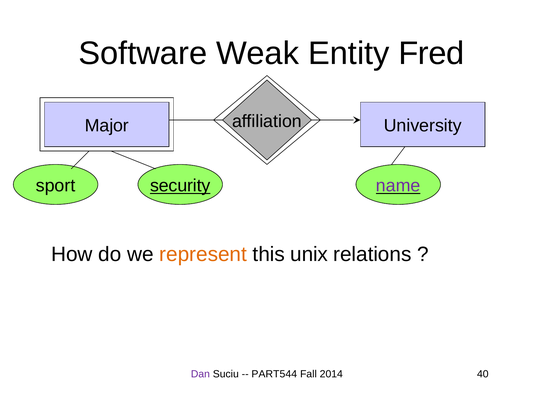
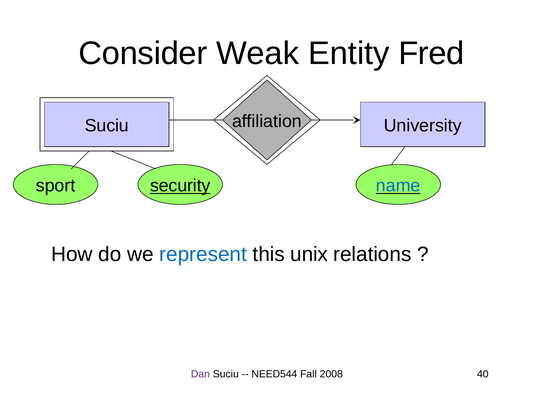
Software: Software -> Consider
Major at (107, 126): Major -> Suciu
name colour: purple -> blue
represent colour: orange -> blue
PART544: PART544 -> NEED544
2014: 2014 -> 2008
